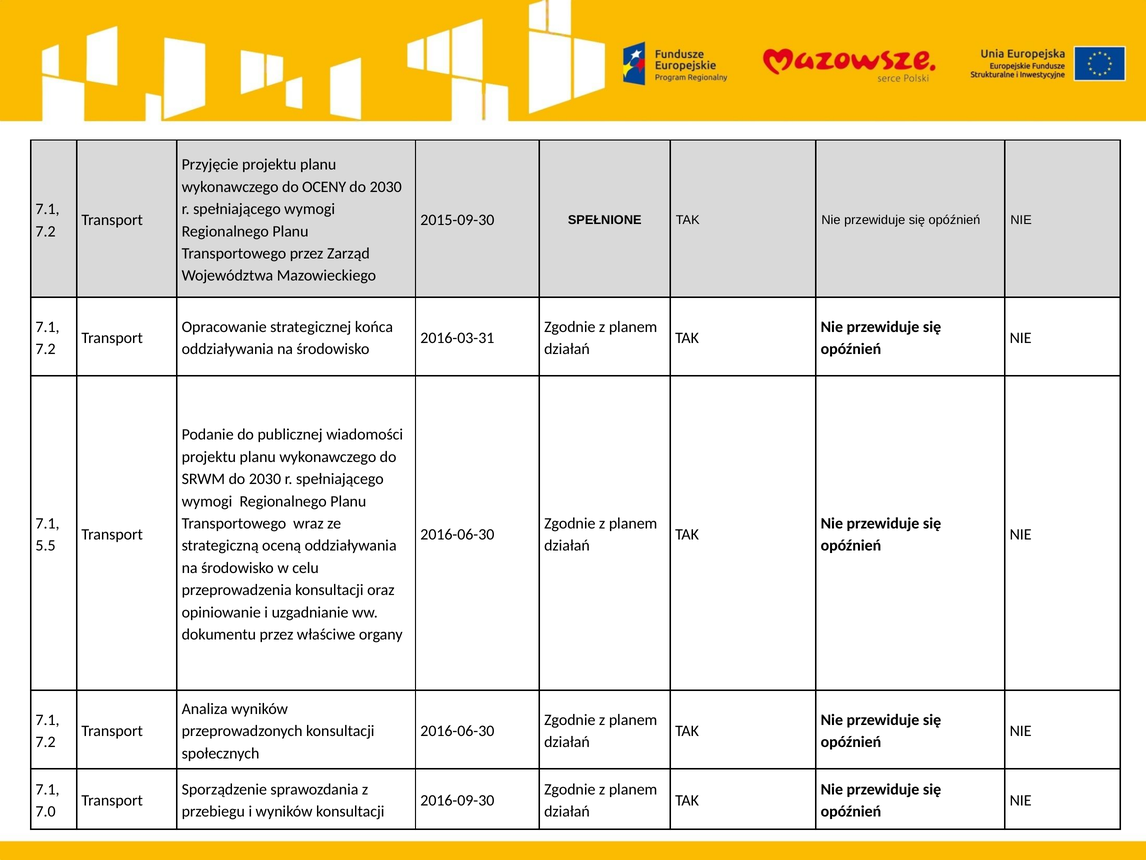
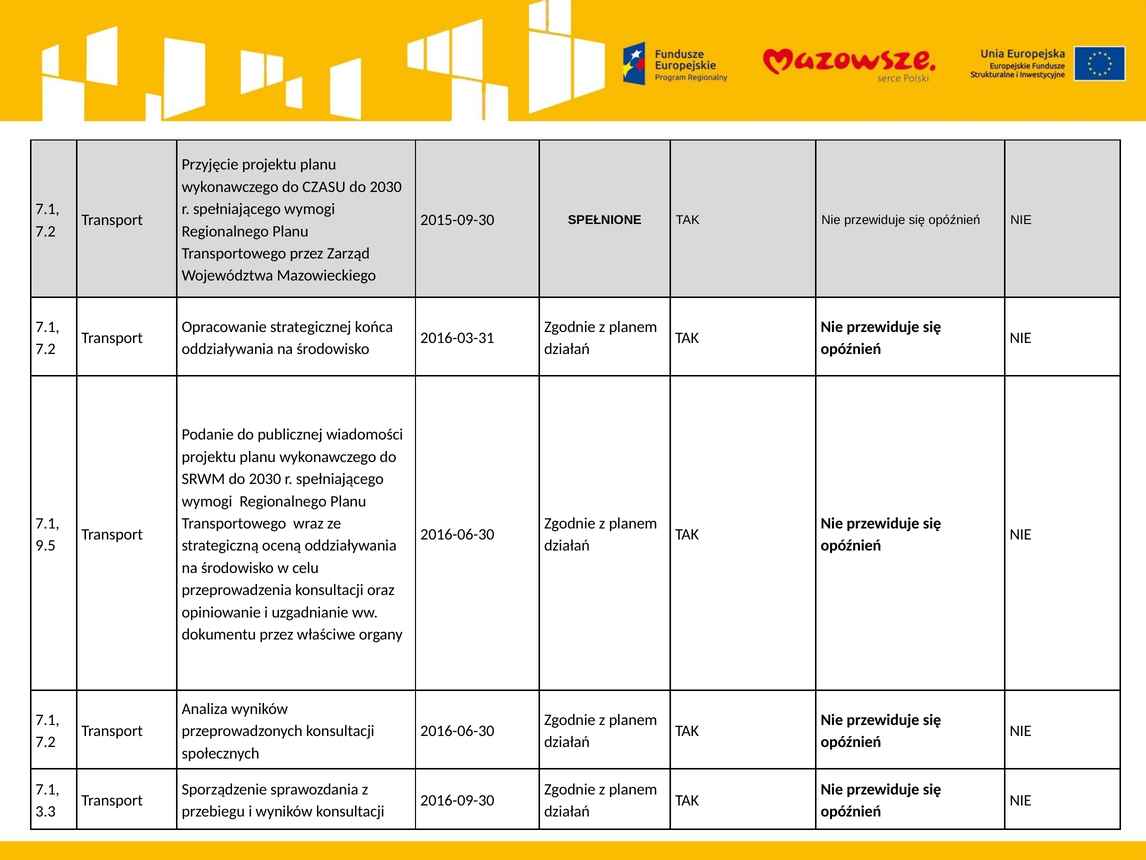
OCENY: OCENY -> CZASU
5.5: 5.5 -> 9.5
7.0: 7.0 -> 3.3
